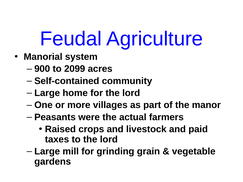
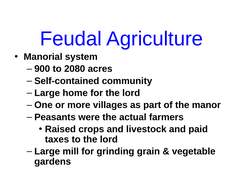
2099: 2099 -> 2080
